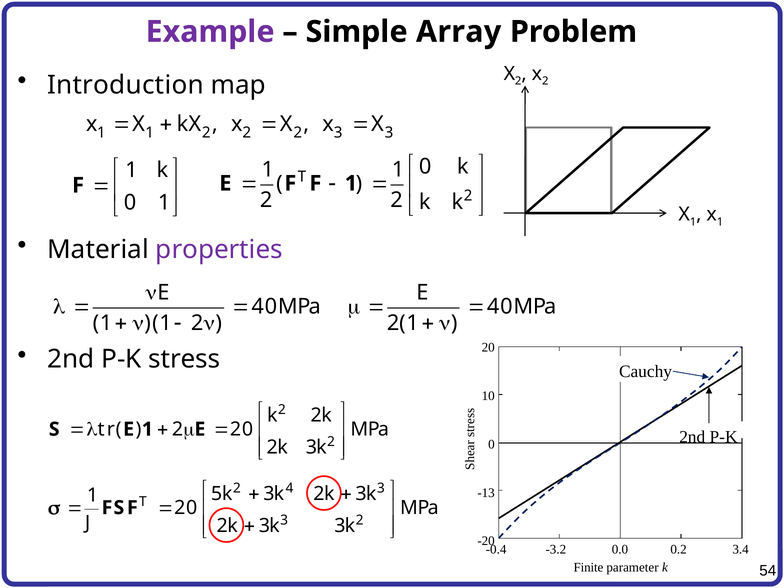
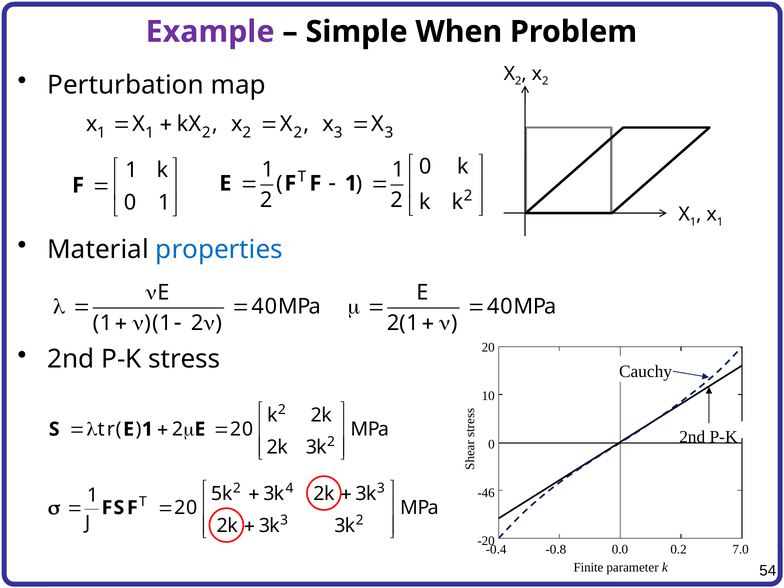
Array: Array -> When
Introduction: Introduction -> Perturbation
properties colour: purple -> blue
-13: -13 -> -46
-3.2: -3.2 -> -0.8
3.4: 3.4 -> 7.0
